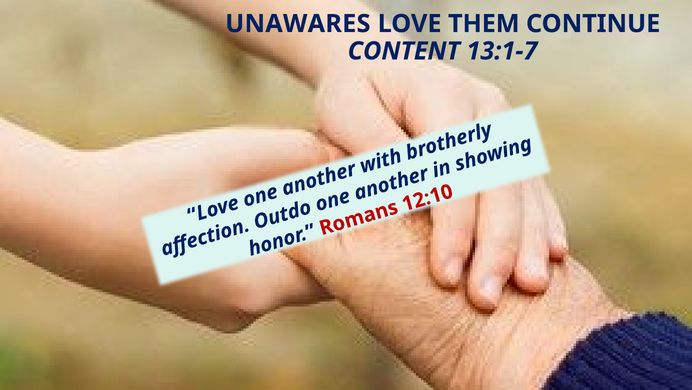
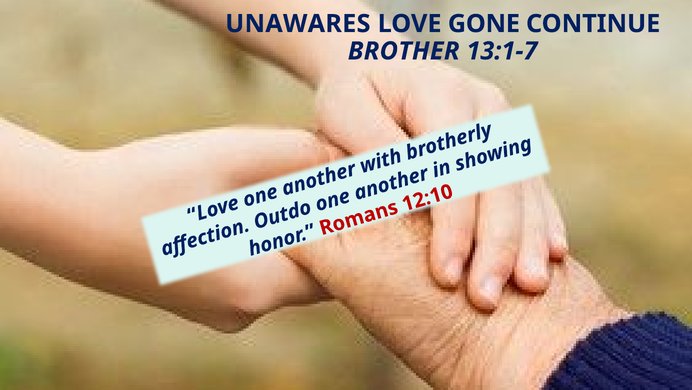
THEM: THEM -> GONE
CONTENT: CONTENT -> BROTHER
